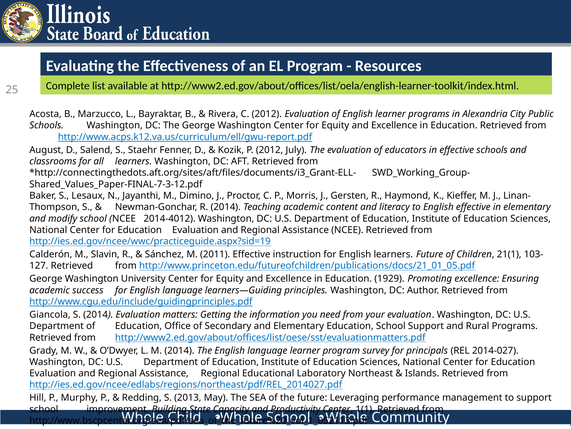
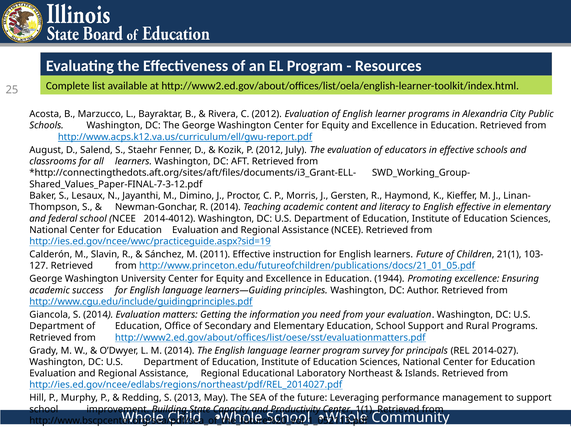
modify: modify -> federal
1929: 1929 -> 1944
